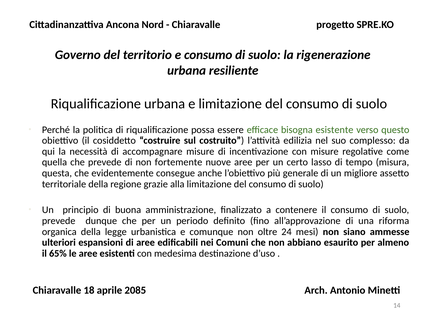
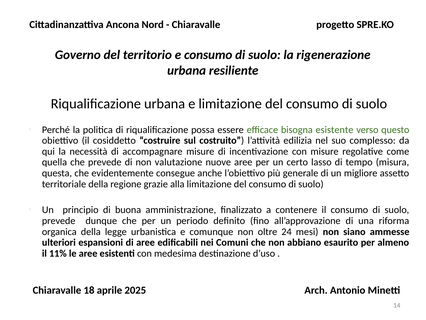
fortemente: fortemente -> valutazione
65%: 65% -> 11%
2085: 2085 -> 2025
